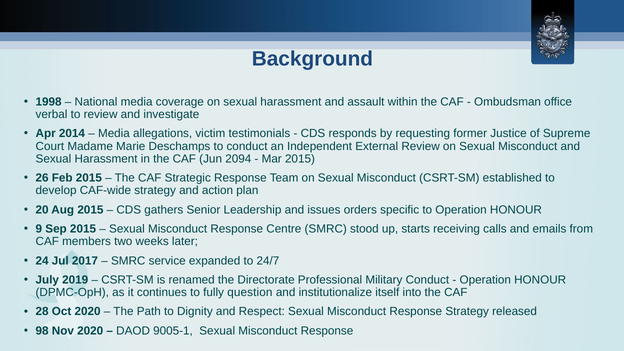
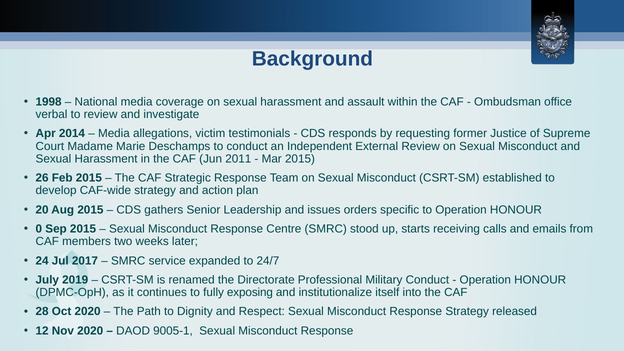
2094: 2094 -> 2011
9: 9 -> 0
question: question -> exposing
98: 98 -> 12
